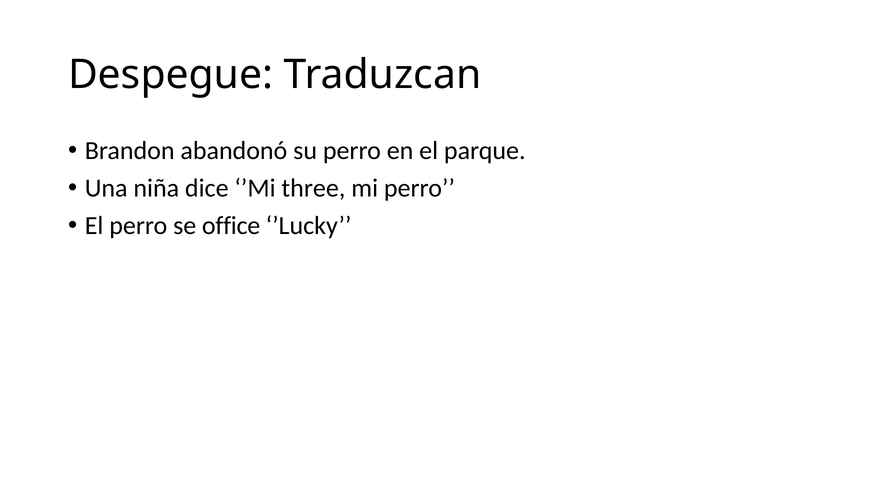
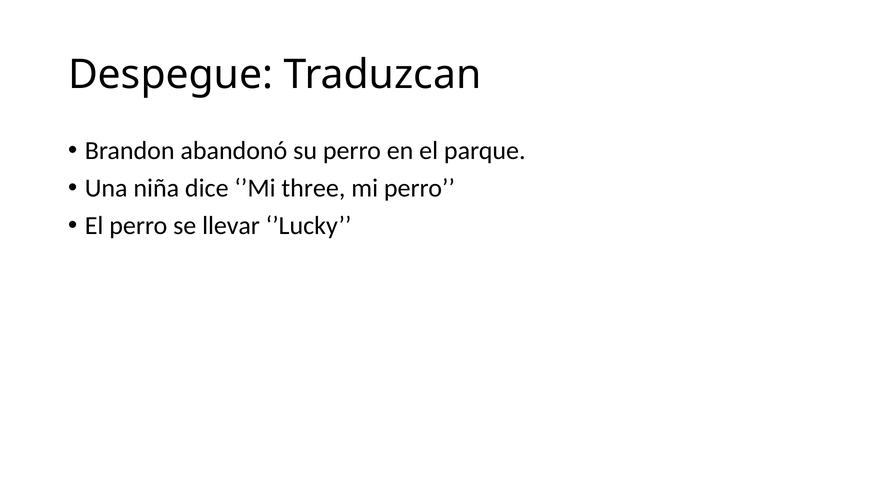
office: office -> llevar
